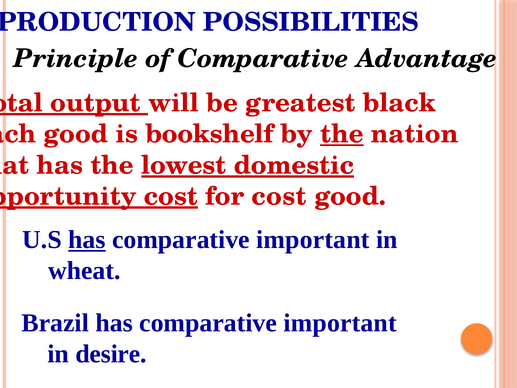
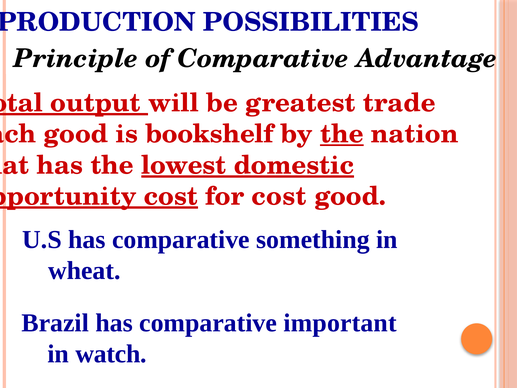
black: black -> trade
has at (87, 240) underline: present -> none
important at (313, 240): important -> something
desire: desire -> watch
